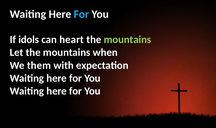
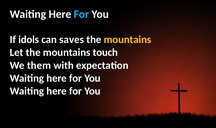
heart: heart -> saves
mountains at (127, 40) colour: light green -> yellow
when: when -> touch
